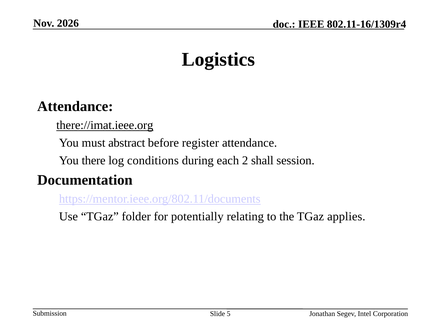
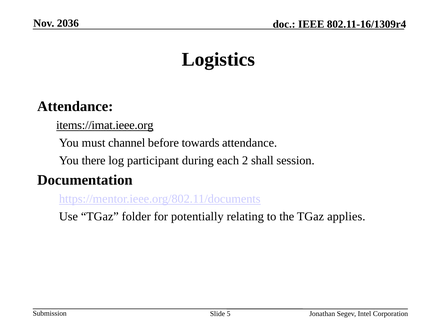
2026: 2026 -> 2036
there://imat.ieee.org: there://imat.ieee.org -> items://imat.ieee.org
abstract: abstract -> channel
register: register -> towards
conditions: conditions -> participant
